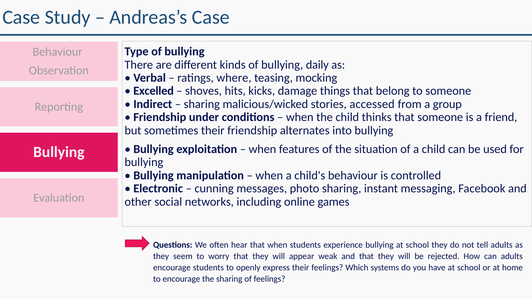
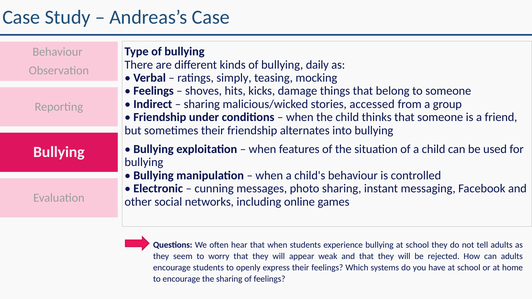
where: where -> simply
Excelled at (154, 91): Excelled -> Feelings
